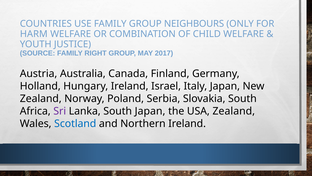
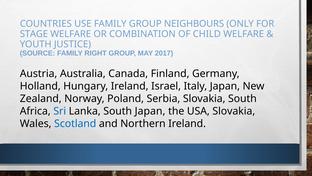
HARM: HARM -> STAGE
Sri colour: purple -> blue
USA Zealand: Zealand -> Slovakia
